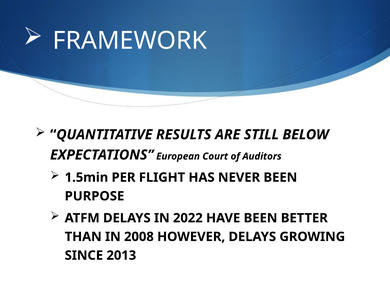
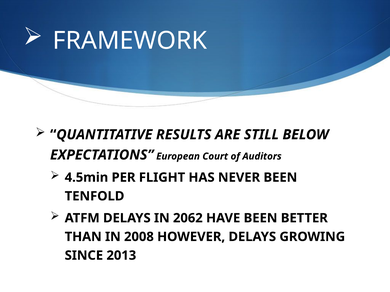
1.5min: 1.5min -> 4.5min
PURPOSE: PURPOSE -> TENFOLD
2022: 2022 -> 2062
